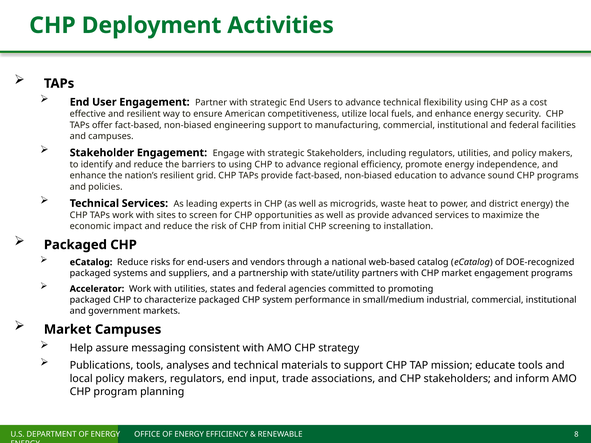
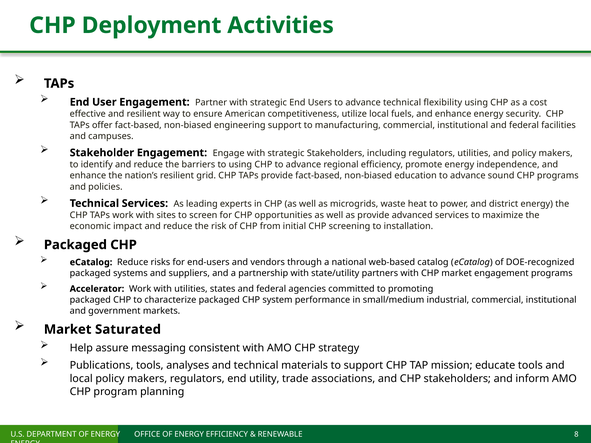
Market Campuses: Campuses -> Saturated
input: input -> utility
